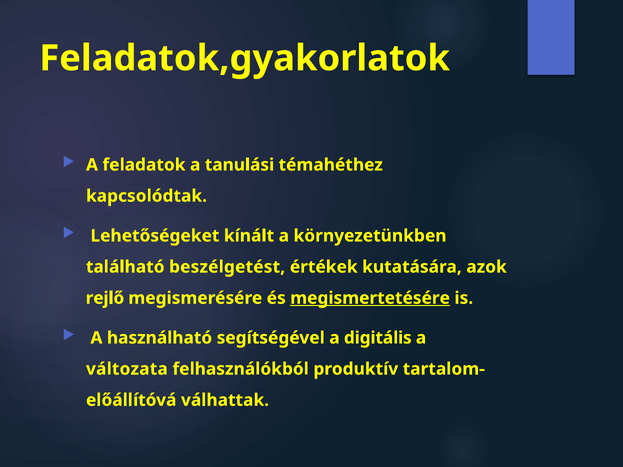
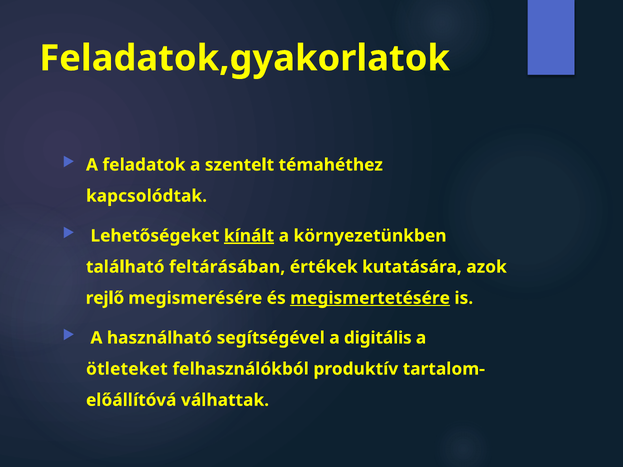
tanulási: tanulási -> szentelt
kínált underline: none -> present
beszélgetést: beszélgetést -> feltárásában
változata: változata -> ötleteket
